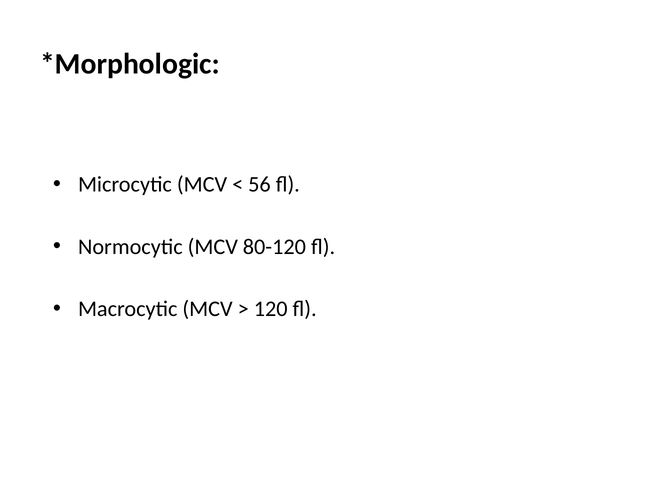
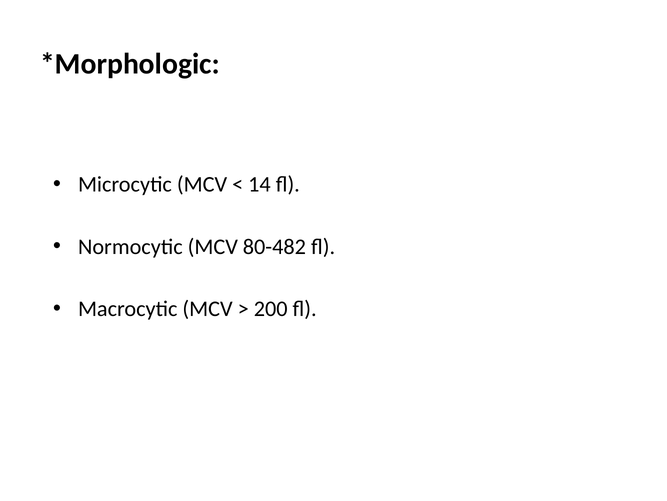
56: 56 -> 14
80-120: 80-120 -> 80-482
120: 120 -> 200
